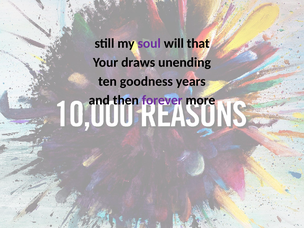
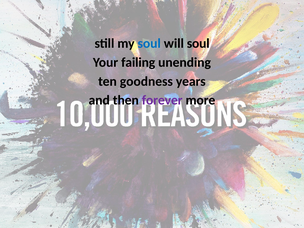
soul at (149, 44) colour: purple -> blue
will that: that -> soul
draws: draws -> failing
